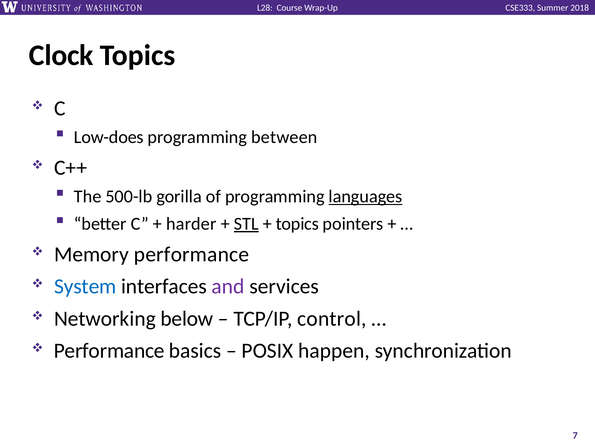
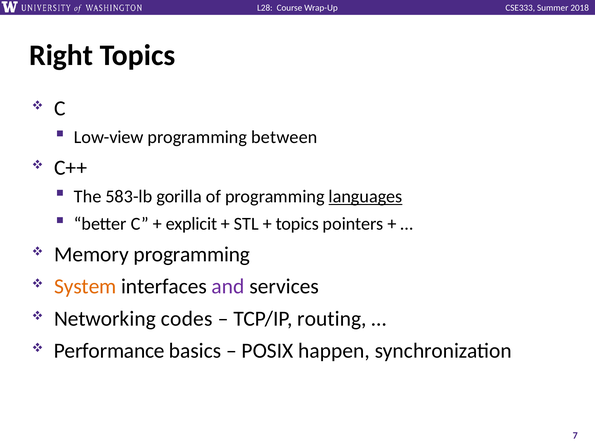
Clock: Clock -> Right
Low-does: Low-does -> Low-view
500-lb: 500-lb -> 583-lb
harder: harder -> explicit
STL underline: present -> none
Memory performance: performance -> programming
System colour: blue -> orange
below: below -> codes
control: control -> routing
